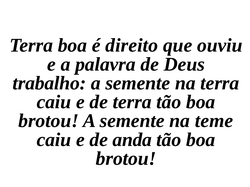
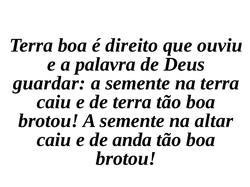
trabalho: trabalho -> guardar
teme: teme -> altar
